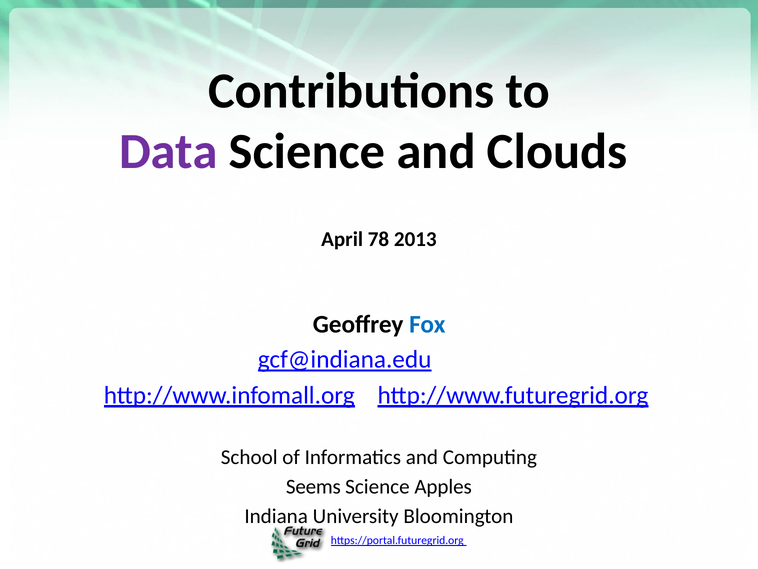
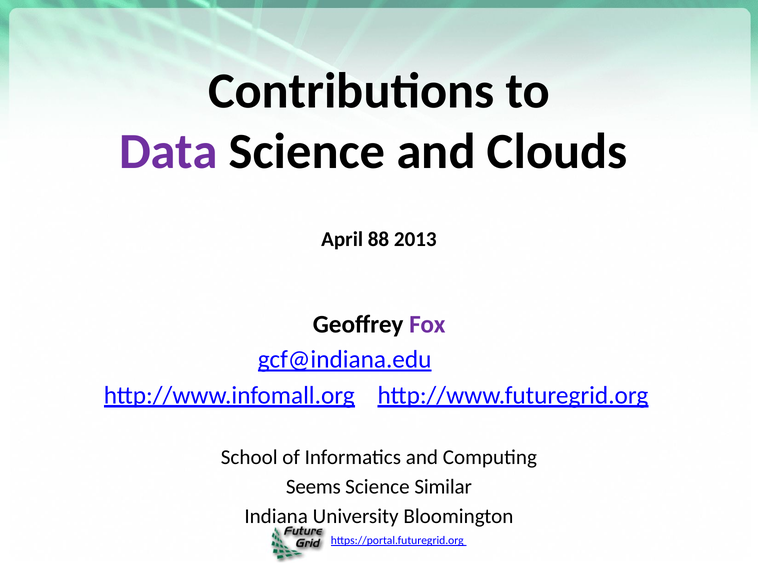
78: 78 -> 88
Fox colour: blue -> purple
Apples: Apples -> Similar
